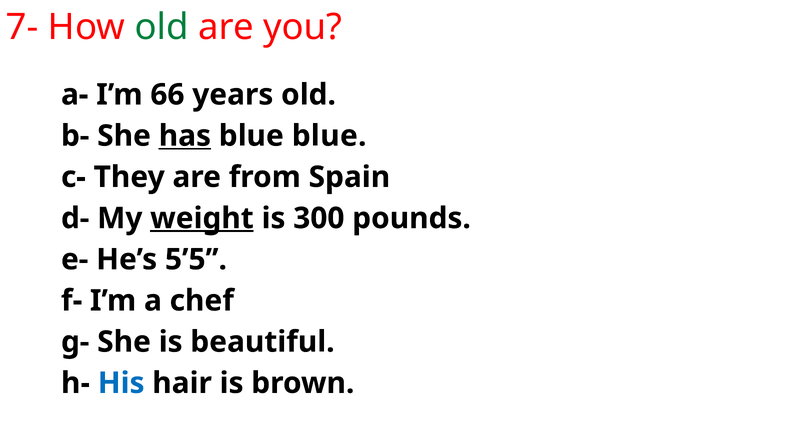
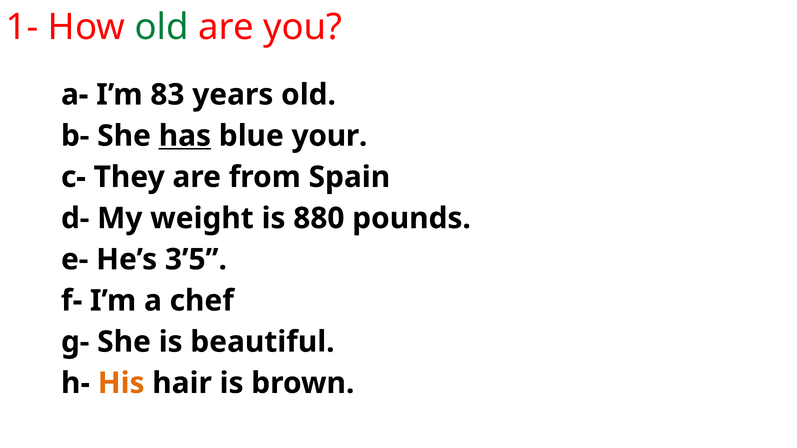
7-: 7- -> 1-
66: 66 -> 83
blue blue: blue -> your
weight underline: present -> none
300: 300 -> 880
5’5: 5’5 -> 3’5
His colour: blue -> orange
